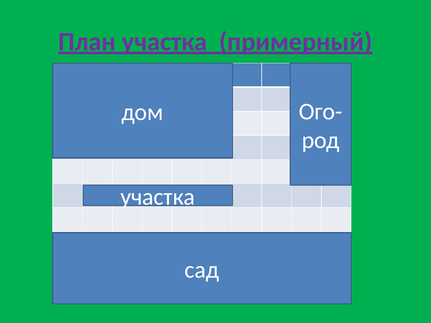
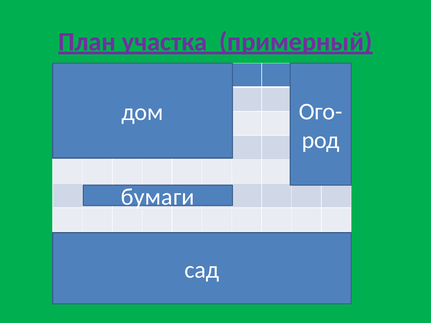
участка at (158, 197): участка -> бумаги
